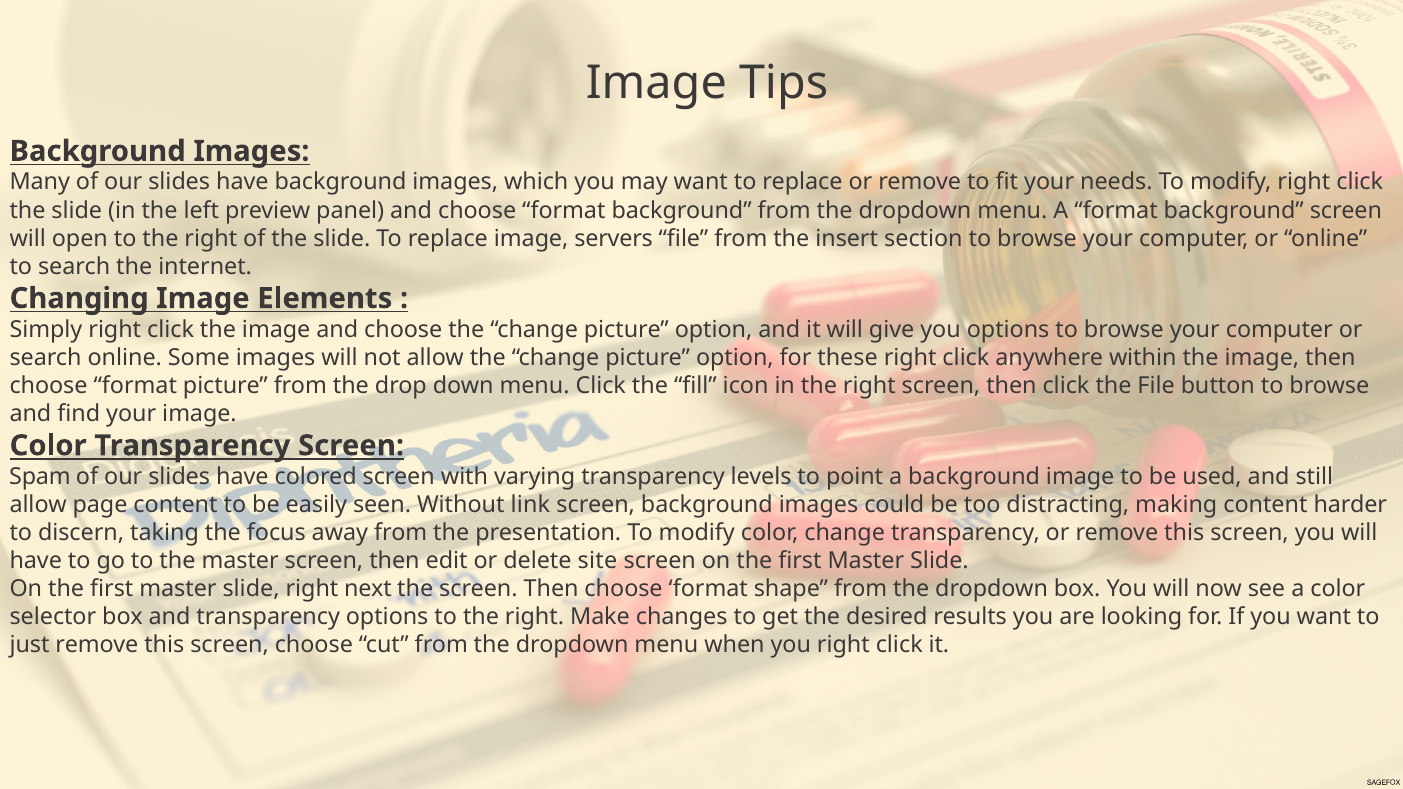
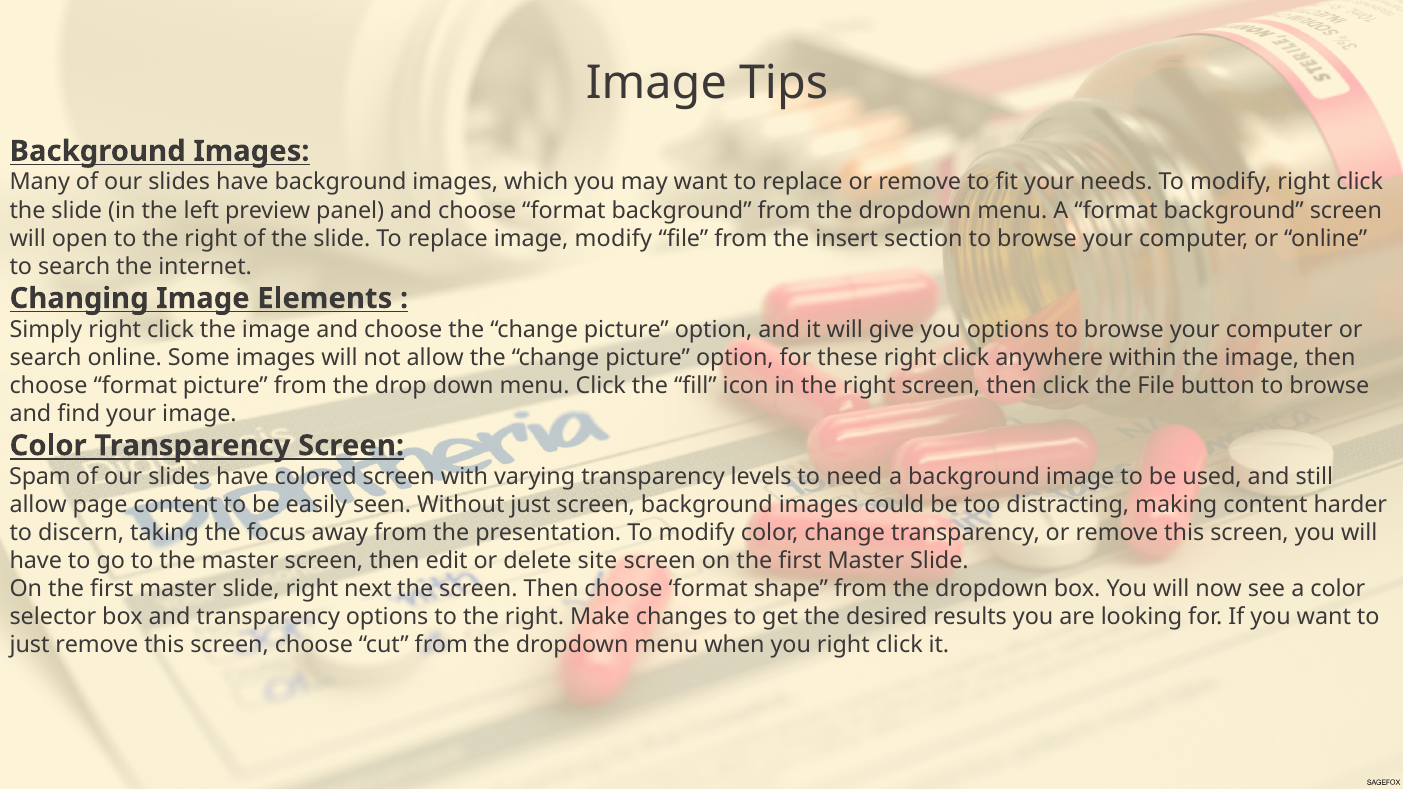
image servers: servers -> modify
point: point -> need
Without link: link -> just
